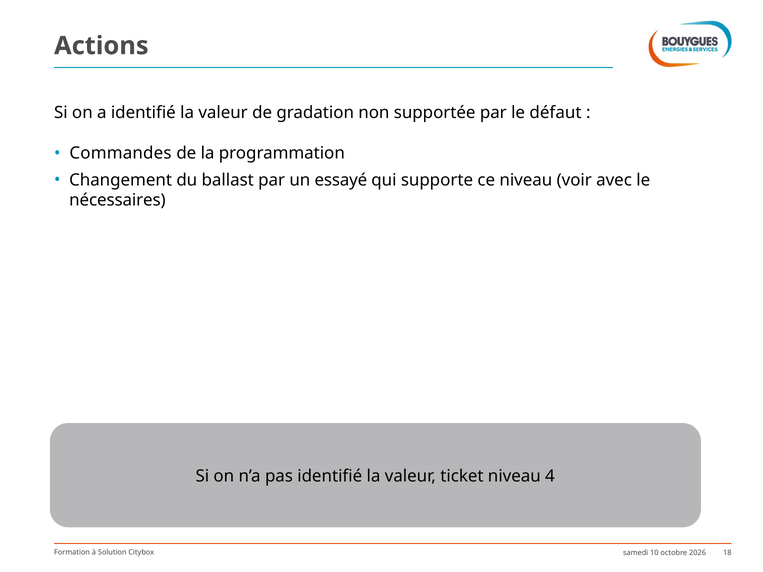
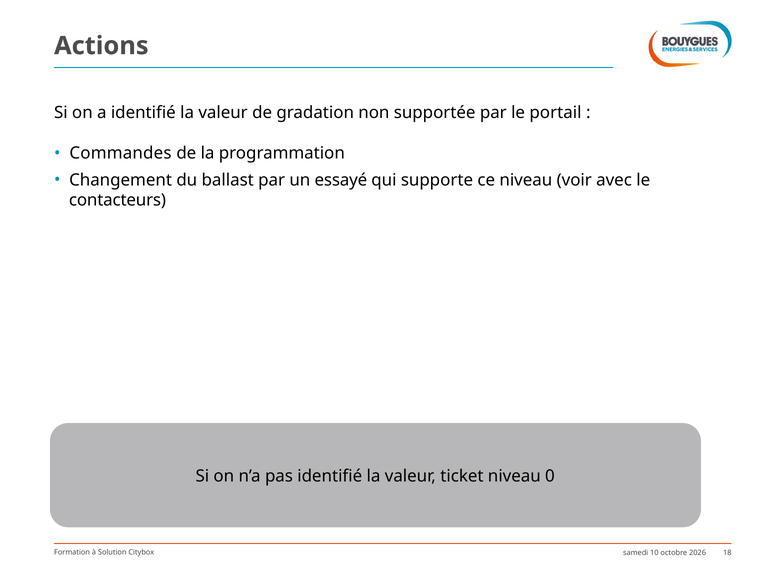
défaut: défaut -> portail
nécessaires: nécessaires -> contacteurs
4: 4 -> 0
